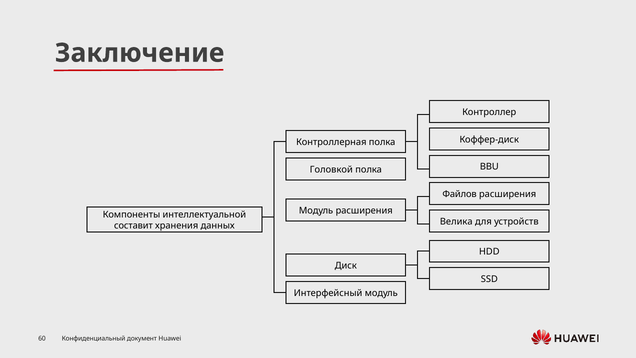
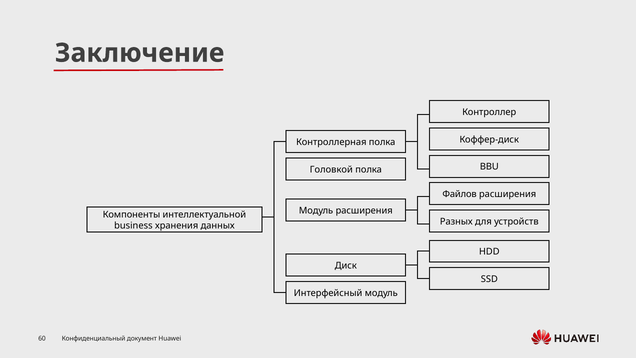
Велика: Велика -> Разных
составит: составит -> business
